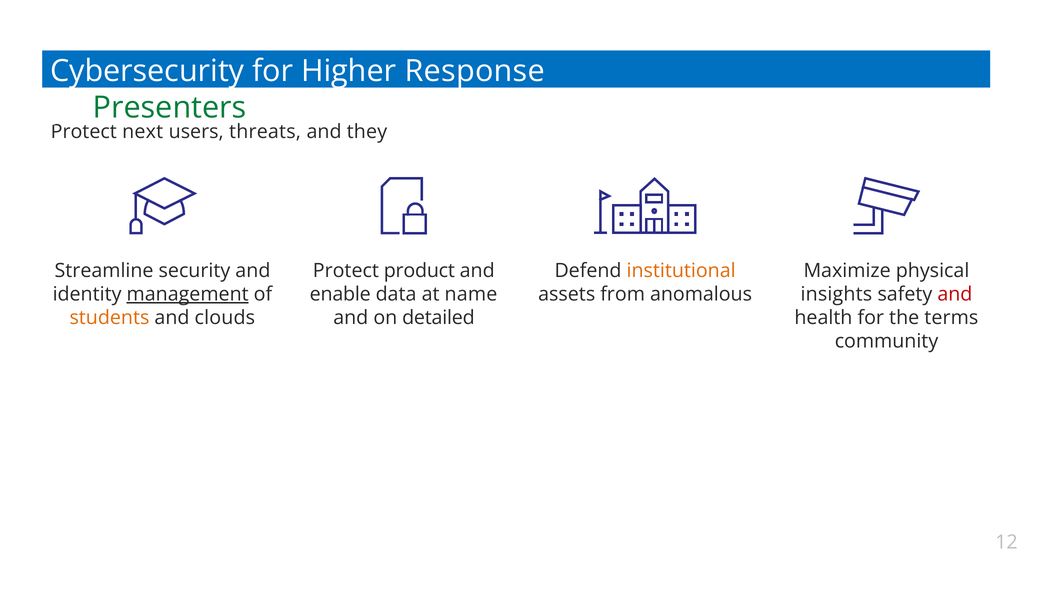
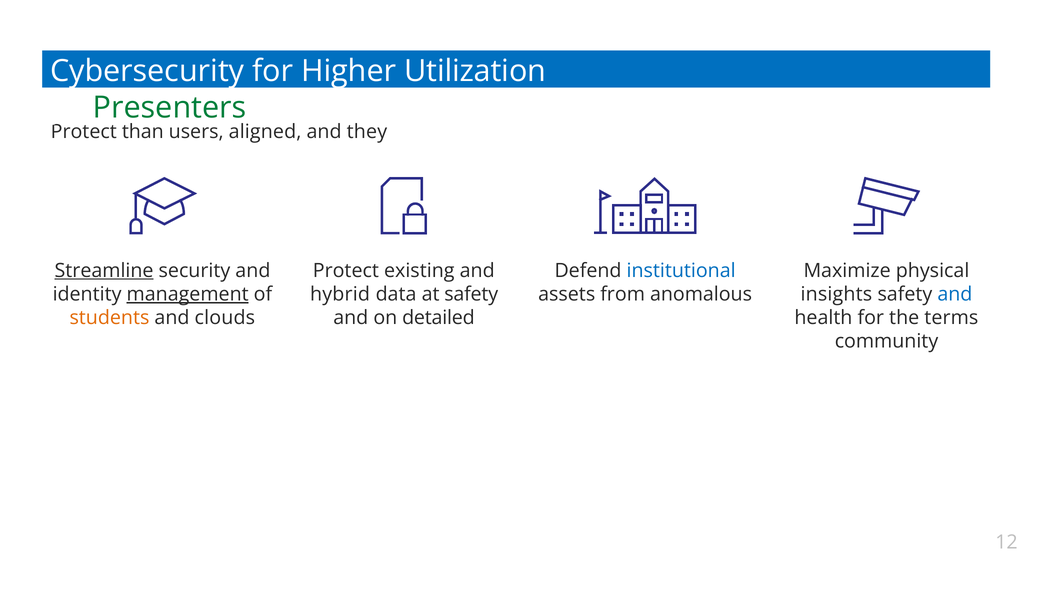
Response: Response -> Utilization
next: next -> than
threats: threats -> aligned
Streamline underline: none -> present
product: product -> existing
institutional colour: orange -> blue
enable: enable -> hybrid
at name: name -> safety
and at (955, 294) colour: red -> blue
